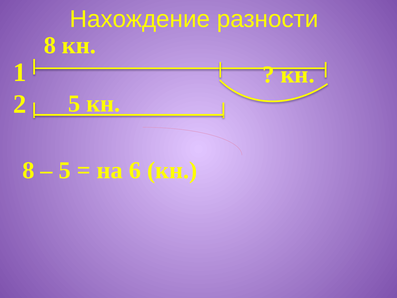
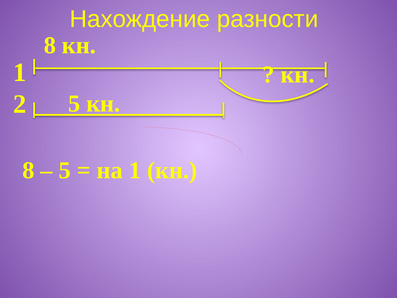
на 6: 6 -> 1
